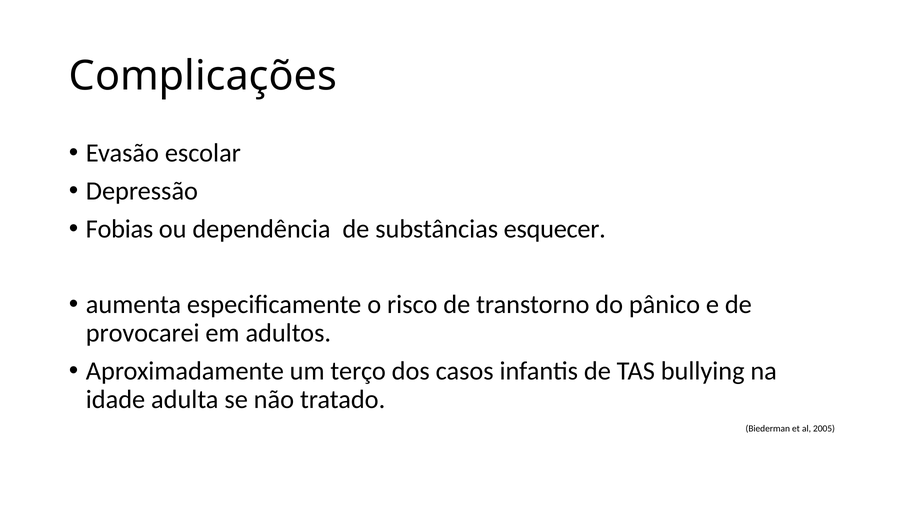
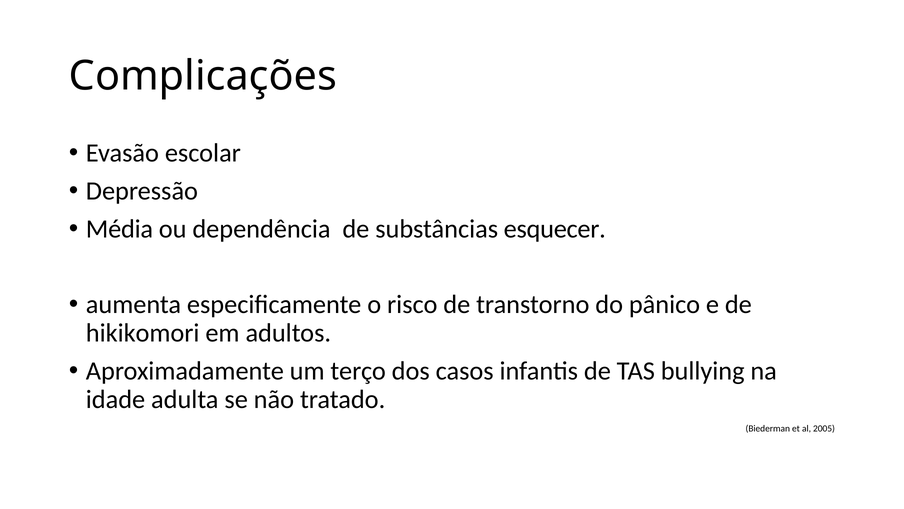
Fobias: Fobias -> Média
provocarei: provocarei -> hikikomori
